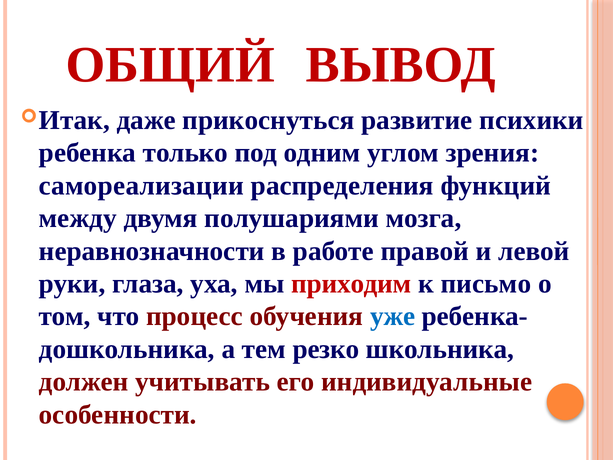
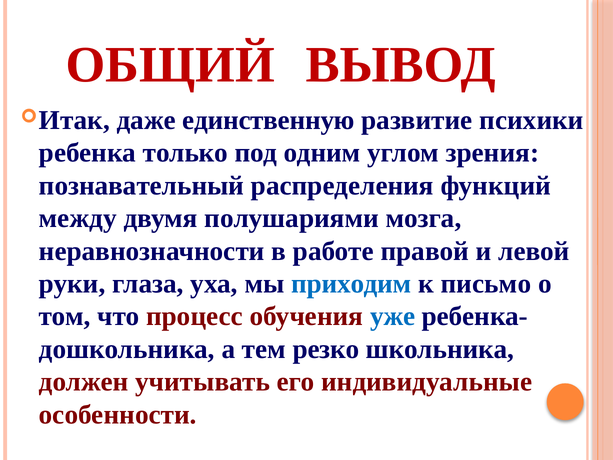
прикоснуться: прикоснуться -> единственную
самореализации: самореализации -> познавательный
приходим colour: red -> blue
